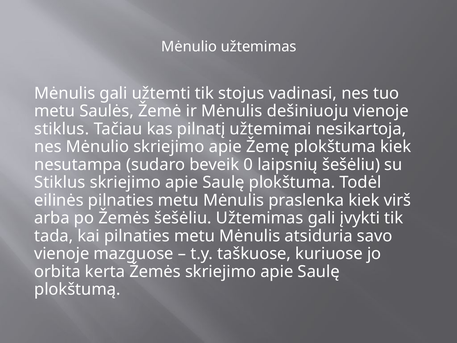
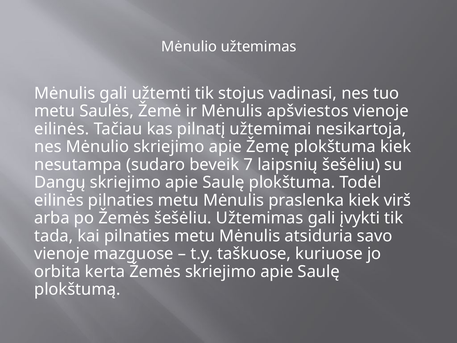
dešiniuoju: dešiniuoju -> apšviestos
stiklus at (62, 129): stiklus -> eilinės
0: 0 -> 7
Stiklus at (60, 182): Stiklus -> Dangų
